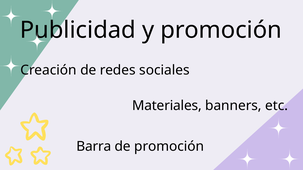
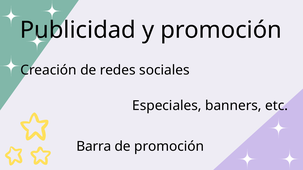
Materiales: Materiales -> Especiales
